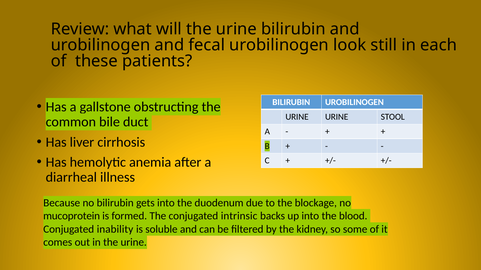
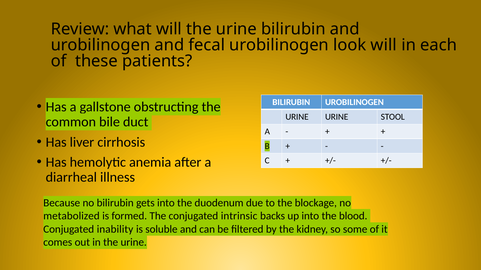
look still: still -> will
mucoprotein: mucoprotein -> metabolized
